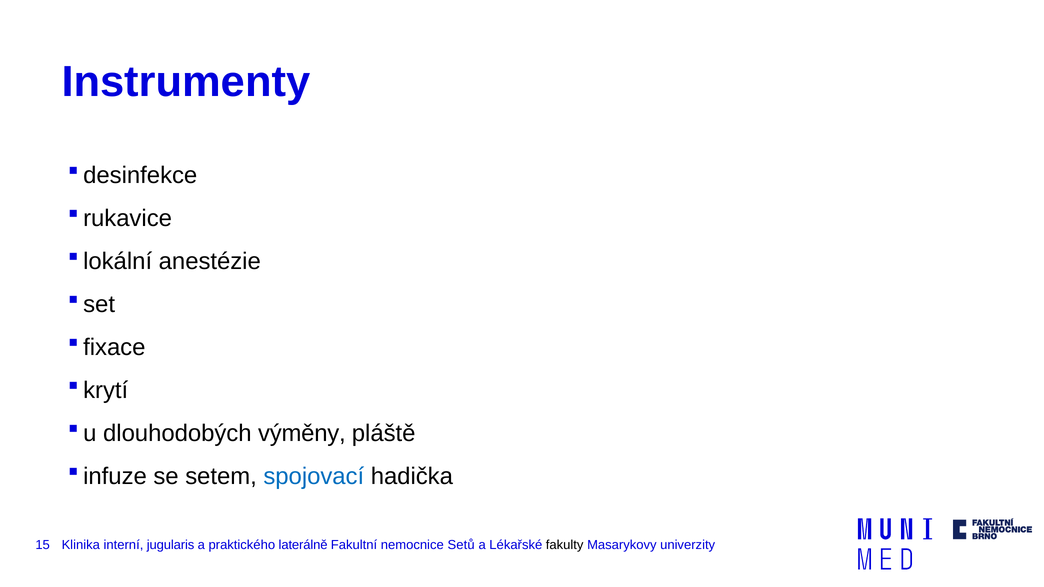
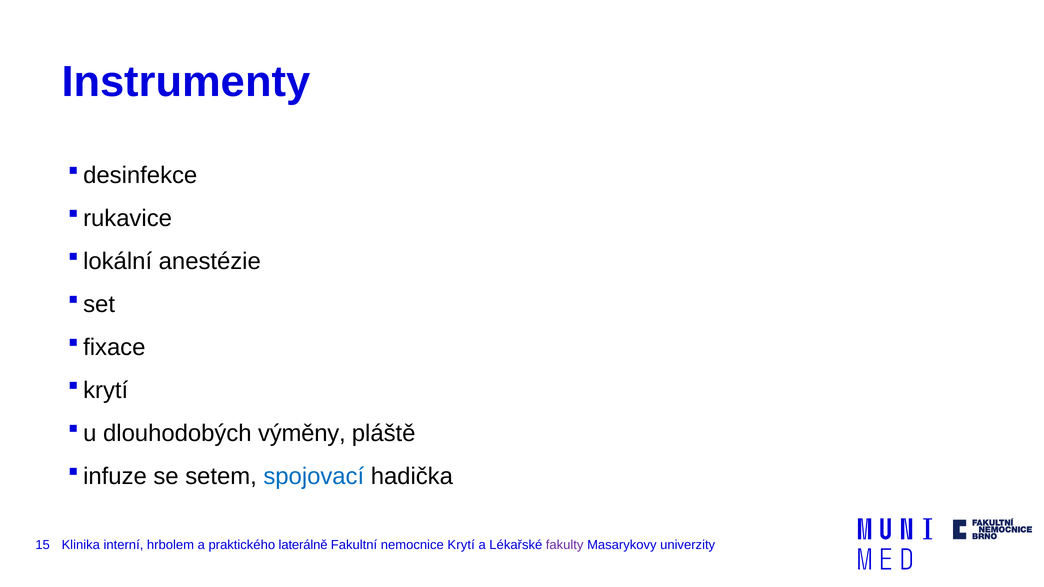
jugularis: jugularis -> hrbolem
Setů: Setů -> Krytí
fakulty colour: black -> purple
